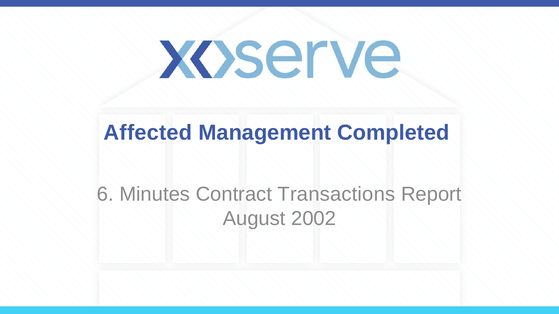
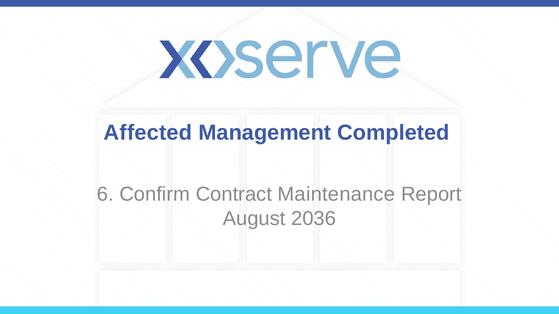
Minutes: Minutes -> Confirm
Transactions: Transactions -> Maintenance
2002: 2002 -> 2036
